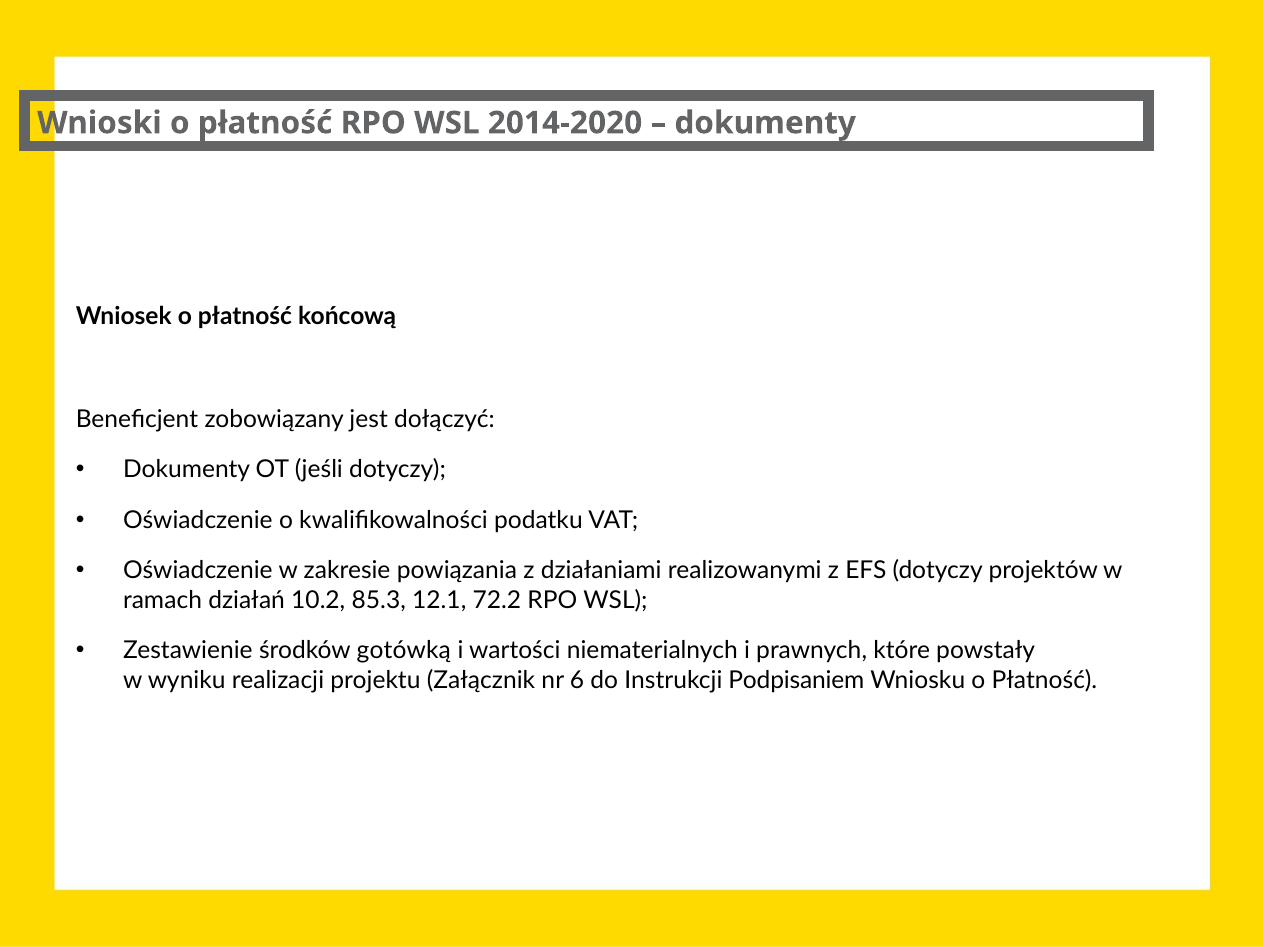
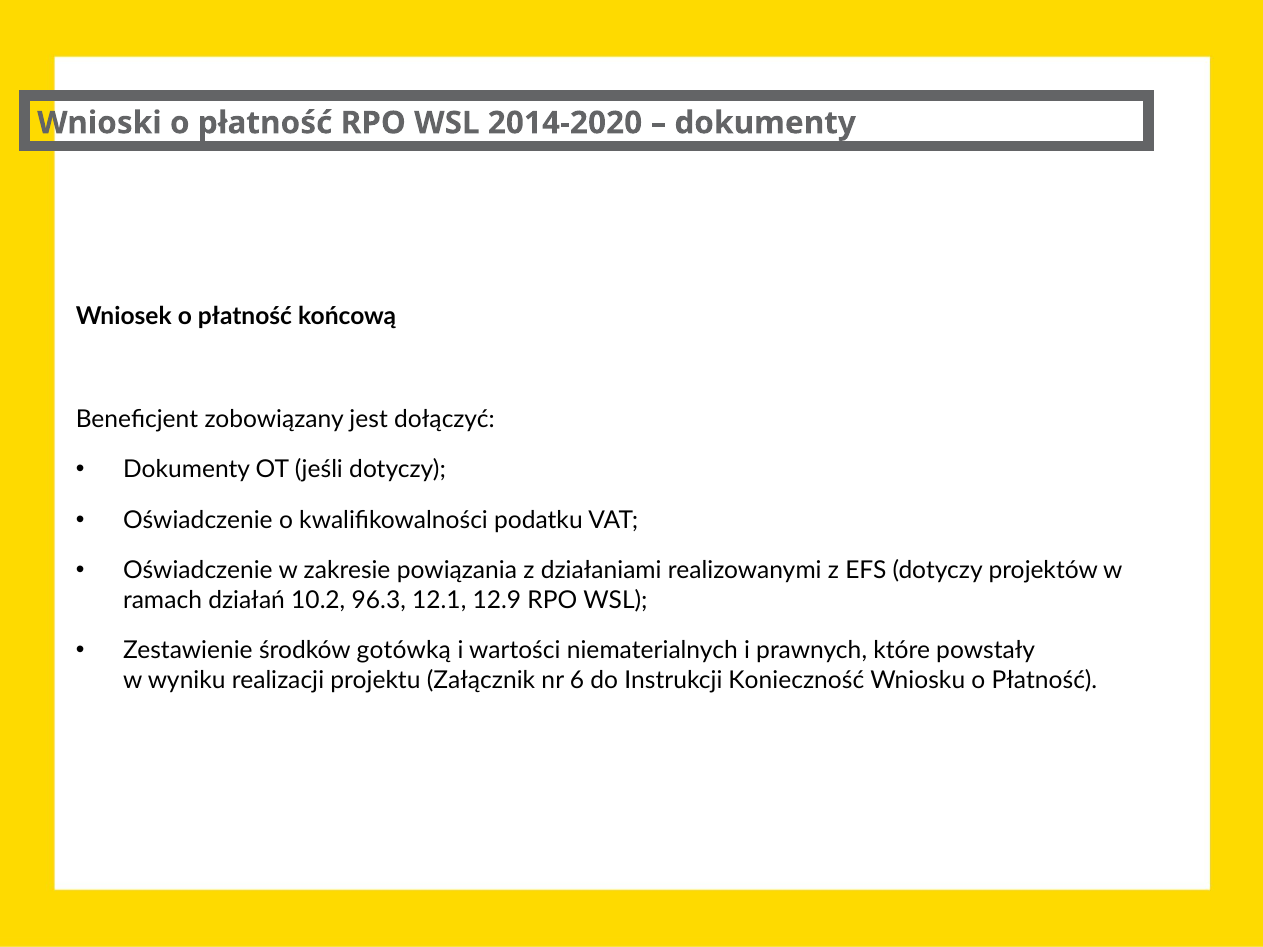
85.3: 85.3 -> 96.3
72.2: 72.2 -> 12.9
Podpisaniem: Podpisaniem -> Konieczność
